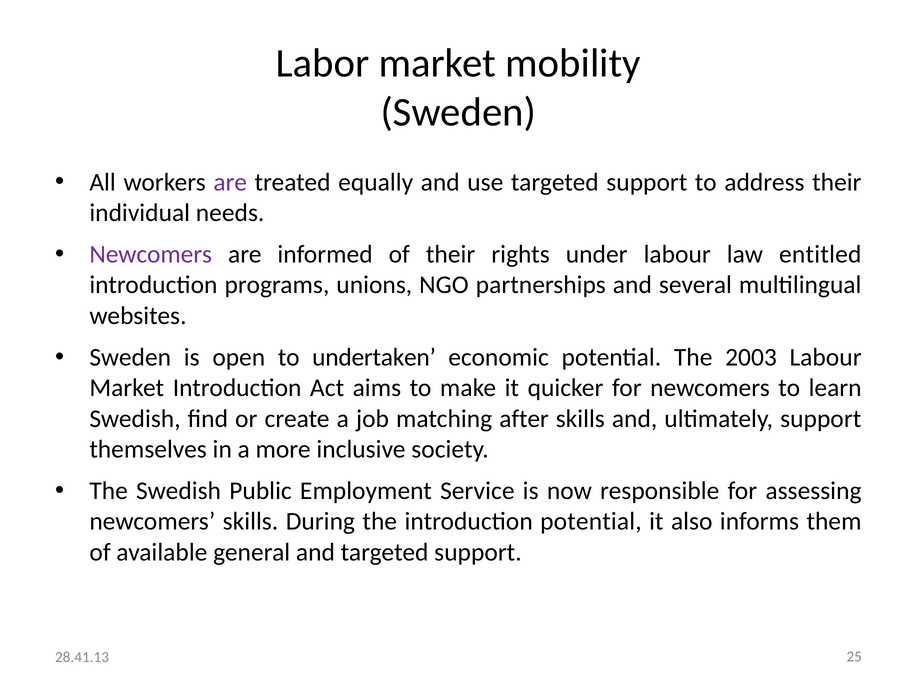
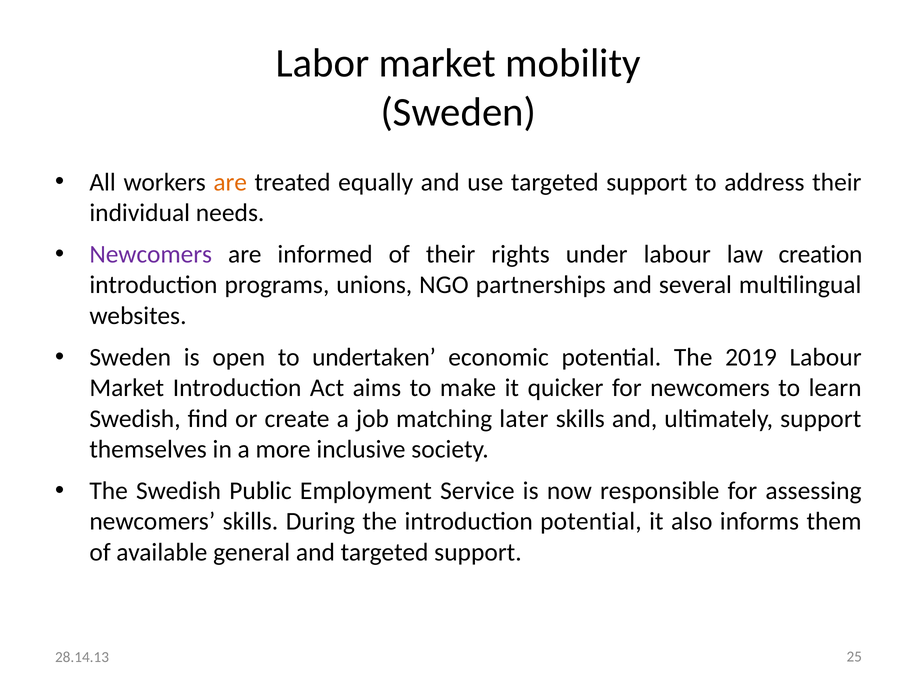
are at (230, 182) colour: purple -> orange
entitled: entitled -> creation
2003: 2003 -> 2019
after: after -> later
28.41.13: 28.41.13 -> 28.14.13
